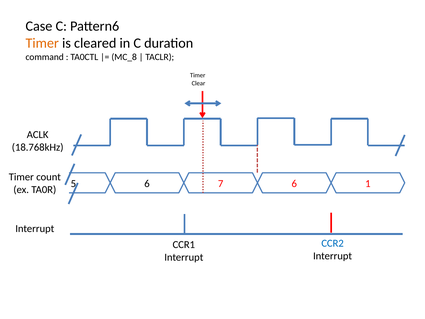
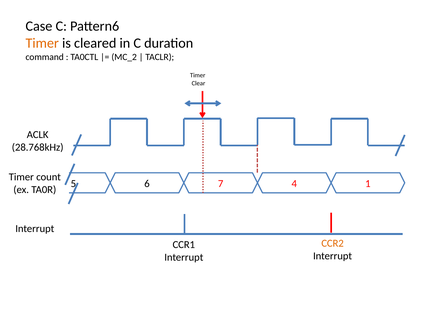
MC_8: MC_8 -> MC_2
18.768kHz: 18.768kHz -> 28.768kHz
7 6: 6 -> 4
CCR2 colour: blue -> orange
